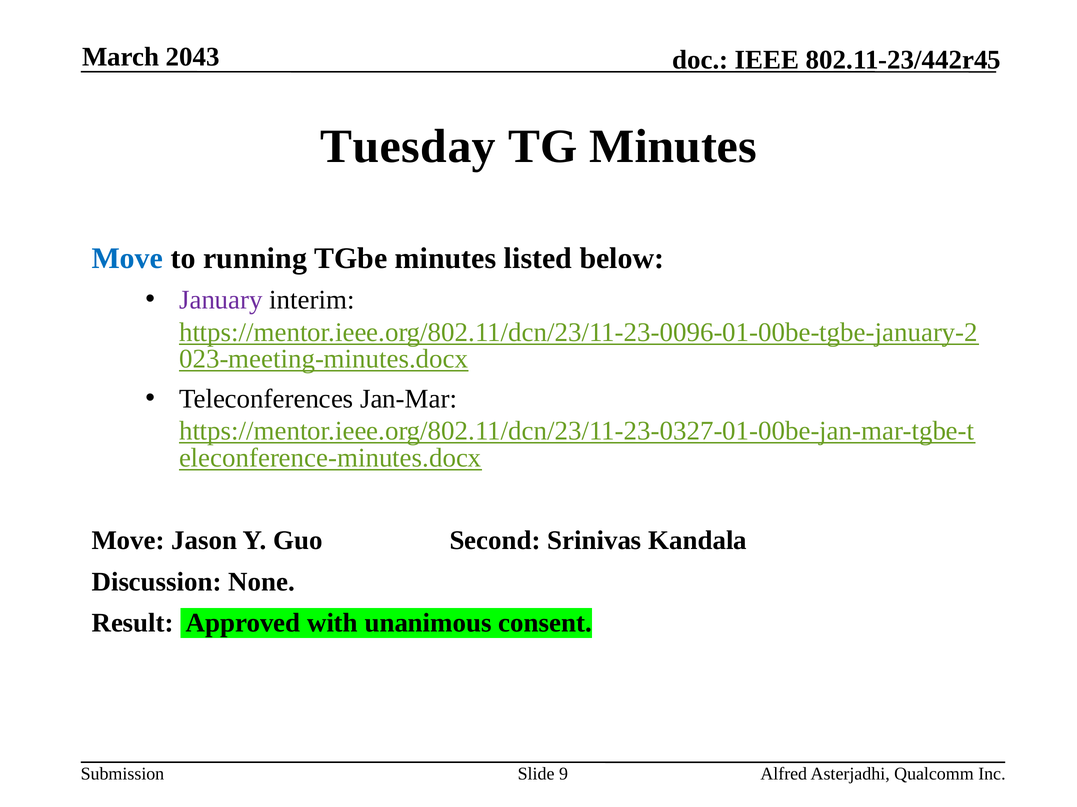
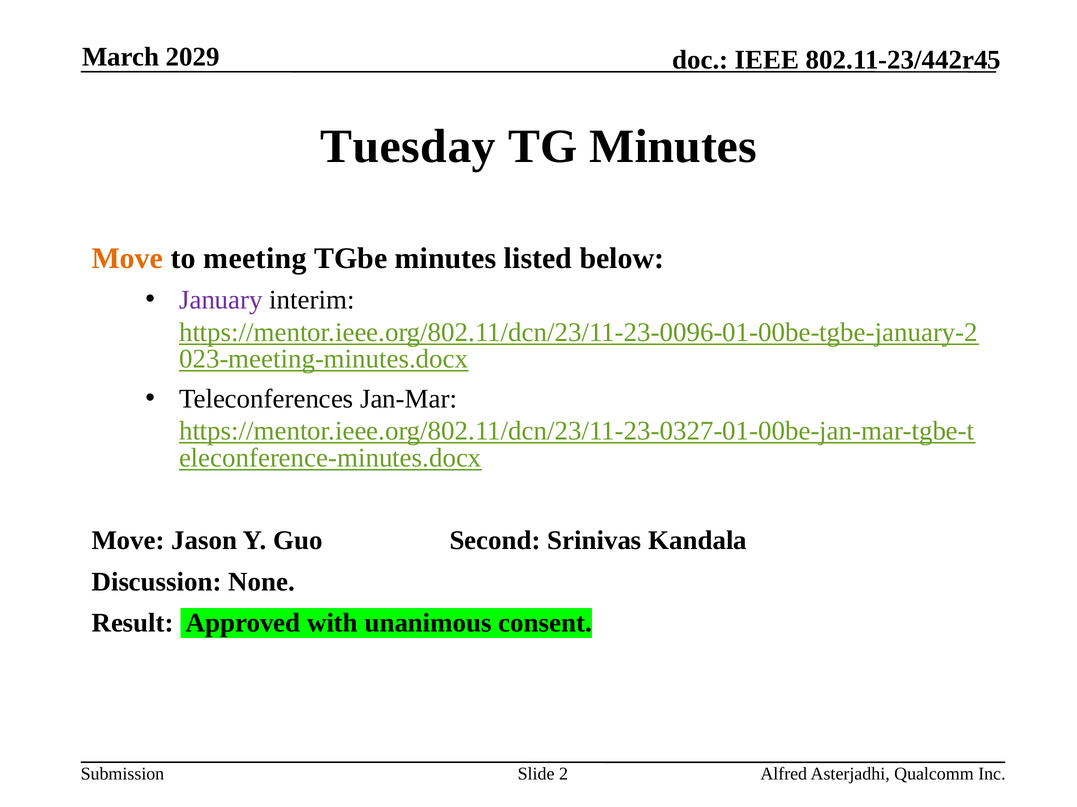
2043: 2043 -> 2029
Move at (127, 259) colour: blue -> orange
running: running -> meeting
9: 9 -> 2
